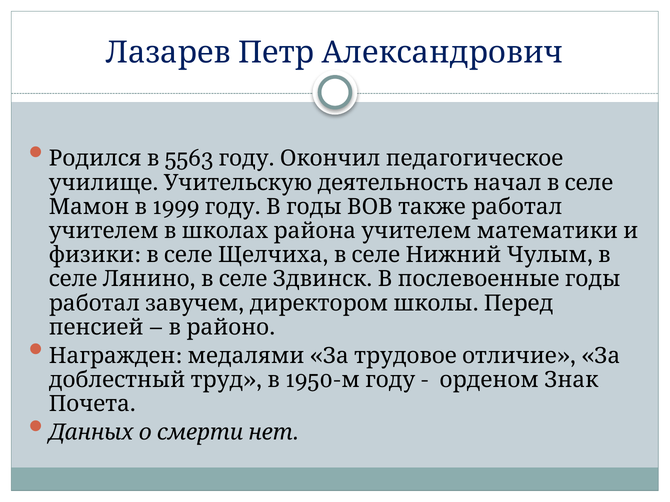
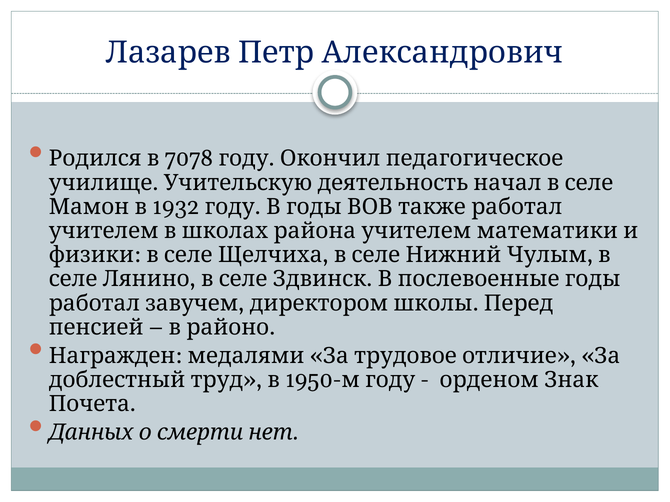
5563: 5563 -> 7078
1999: 1999 -> 1932
